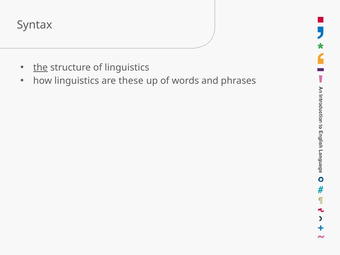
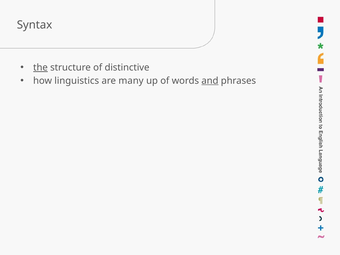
of linguistics: linguistics -> distinctive
these: these -> many
and underline: none -> present
